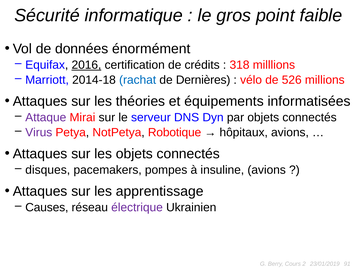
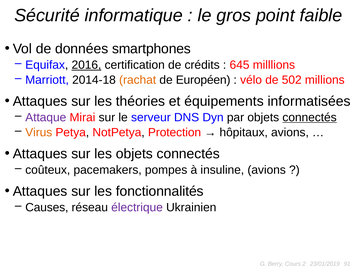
énormément: énormément -> smartphones
318: 318 -> 645
rachat colour: blue -> orange
Dernières: Dernières -> Européen
526: 526 -> 502
connectés at (310, 117) underline: none -> present
Virus colour: purple -> orange
Robotique: Robotique -> Protection
disques: disques -> coûteux
apprentissage: apprentissage -> fonctionnalités
